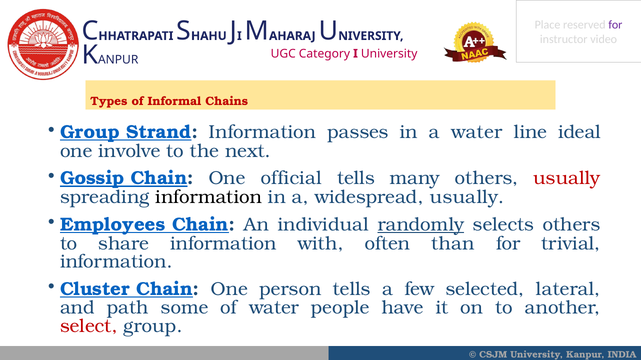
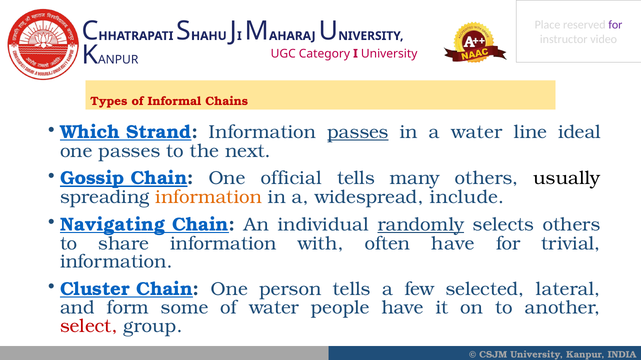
Group at (90, 132): Group -> Which
passes at (358, 132) underline: none -> present
one involve: involve -> passes
usually at (567, 179) colour: red -> black
information at (209, 198) colour: black -> orange
widespread usually: usually -> include
Employees: Employees -> Navigating
often than: than -> have
path: path -> form
